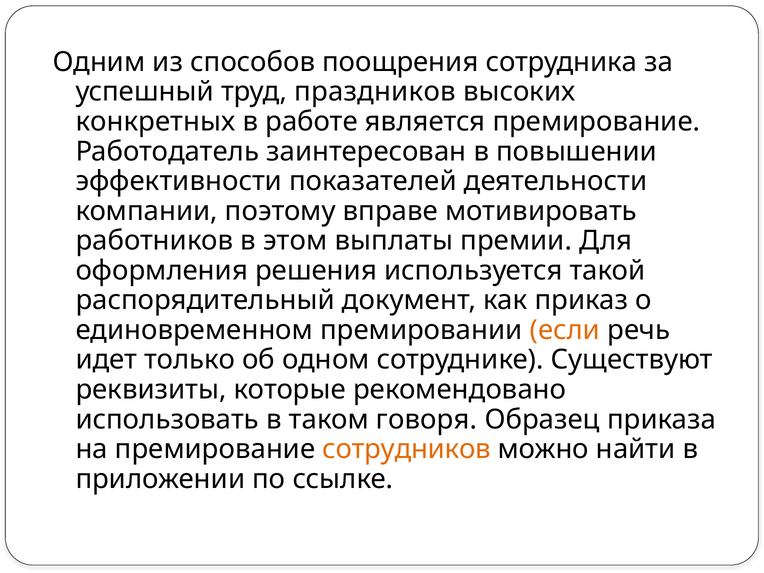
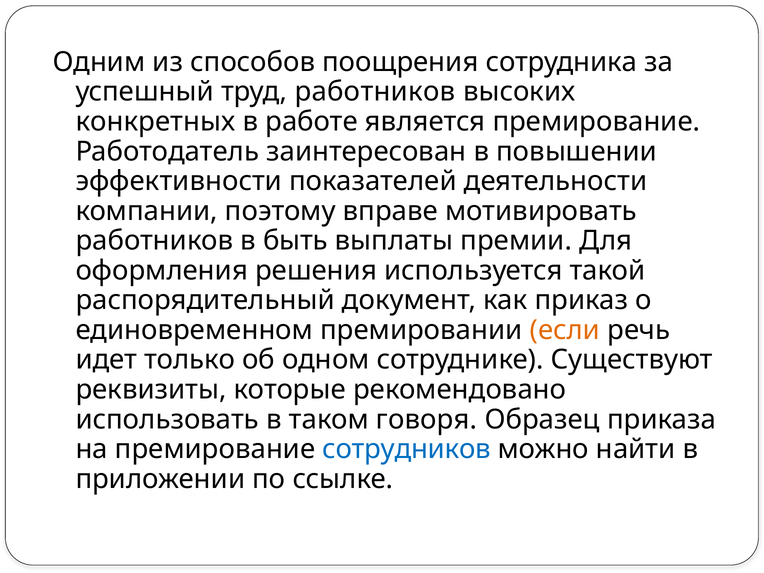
труд праздников: праздников -> работников
этом: этом -> быть
сотрудников colour: orange -> blue
